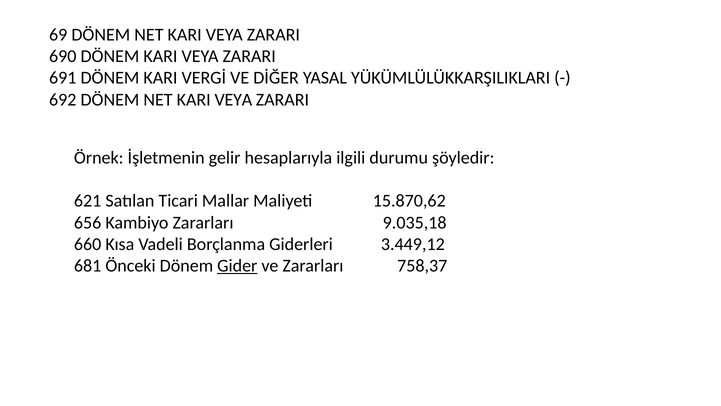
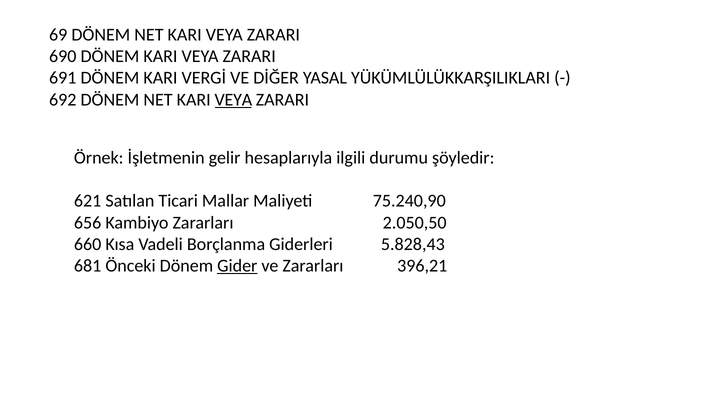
VEYA at (233, 100) underline: none -> present
15.870,62: 15.870,62 -> 75.240,90
9.035,18: 9.035,18 -> 2.050,50
3.449,12: 3.449,12 -> 5.828,43
758,37: 758,37 -> 396,21
